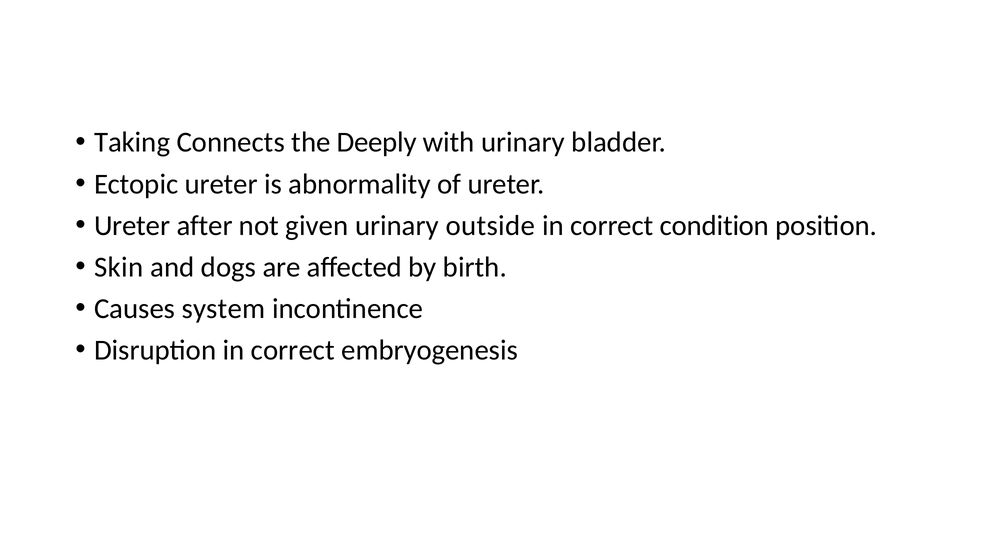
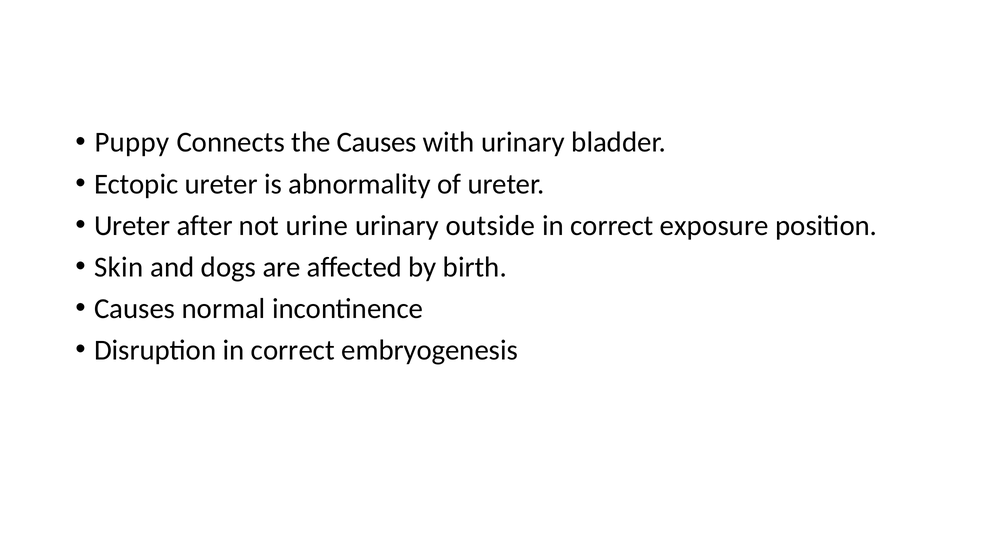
Taking: Taking -> Puppy
the Deeply: Deeply -> Causes
given: given -> urine
condition: condition -> exposure
system: system -> normal
